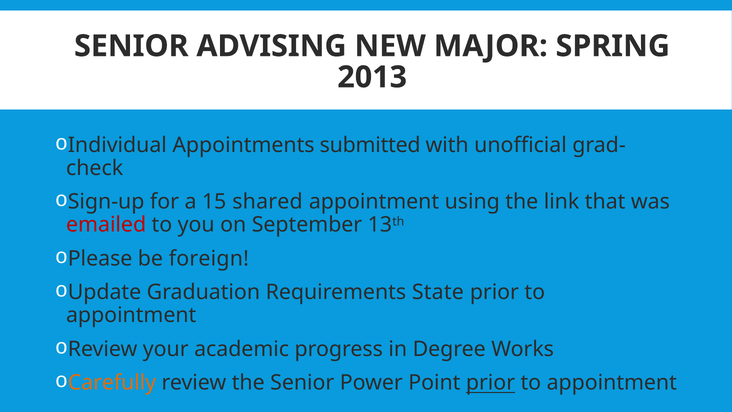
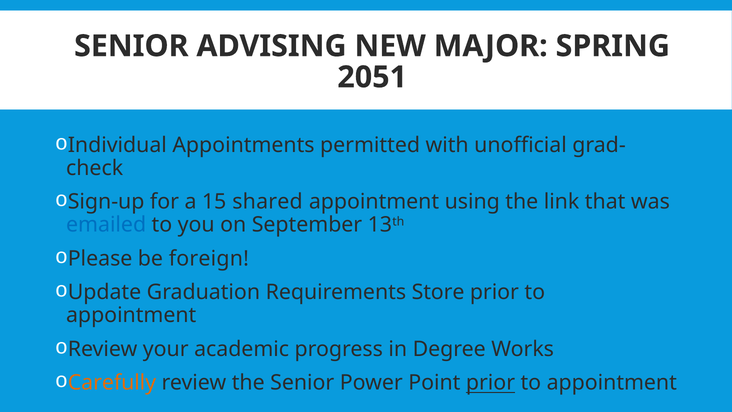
2013: 2013 -> 2051
submitted: submitted -> permitted
emailed colour: red -> blue
State: State -> Store
